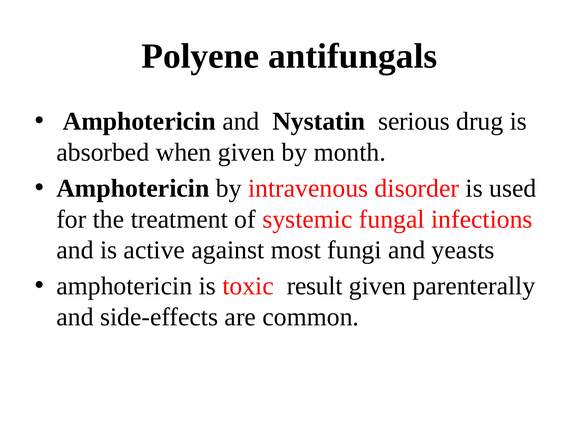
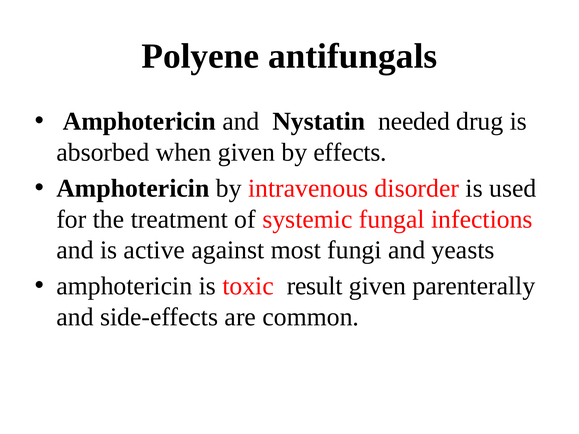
serious: serious -> needed
month: month -> effects
